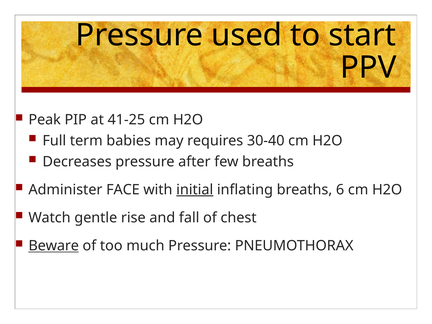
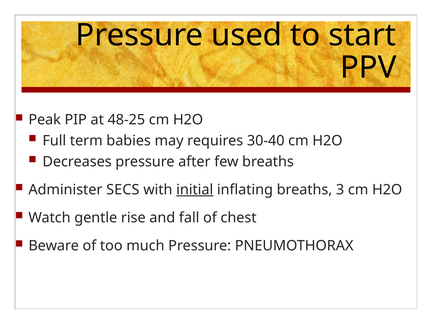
41-25: 41-25 -> 48-25
FACE: FACE -> SECS
6: 6 -> 3
Beware underline: present -> none
